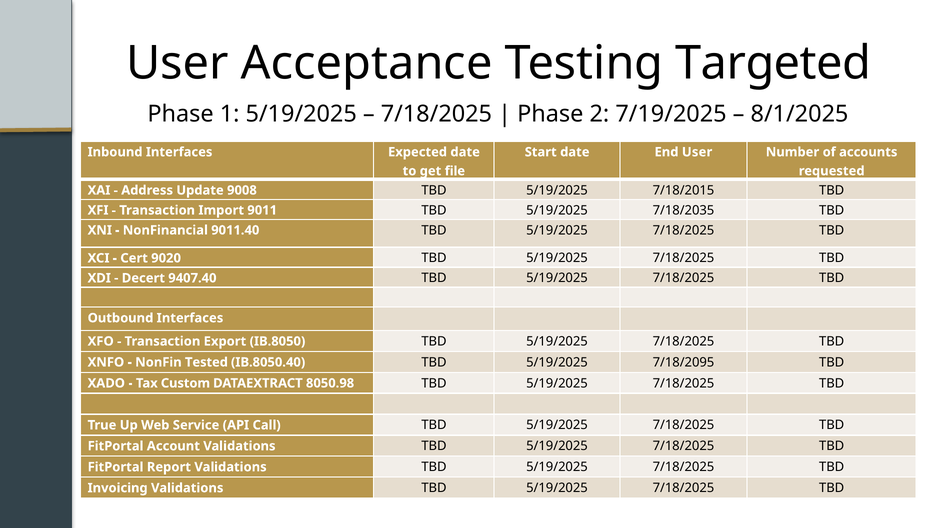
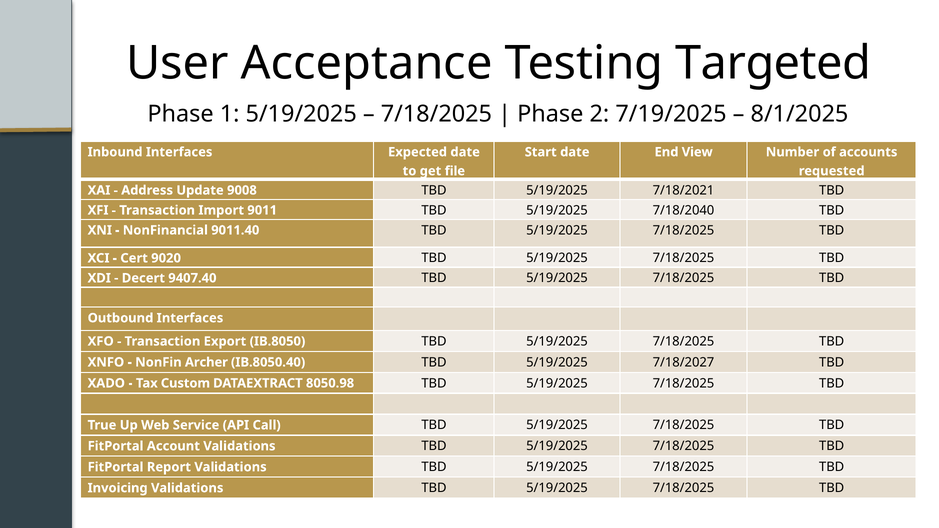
End User: User -> View
7/18/2015: 7/18/2015 -> 7/18/2021
7/18/2035: 7/18/2035 -> 7/18/2040
Tested: Tested -> Archer
7/18/2095: 7/18/2095 -> 7/18/2027
